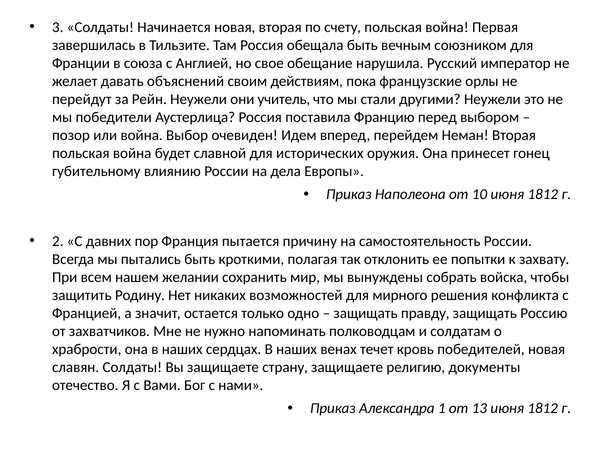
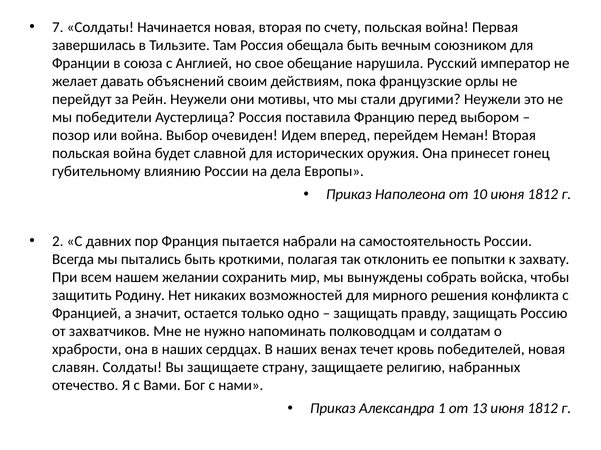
3: 3 -> 7
учитель: учитель -> мотивы
причину: причину -> набрали
документы: документы -> набранных
